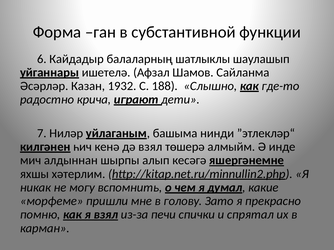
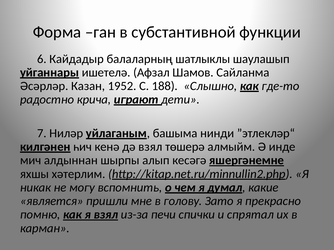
1932: 1932 -> 1952
морфеме: морфеме -> является
